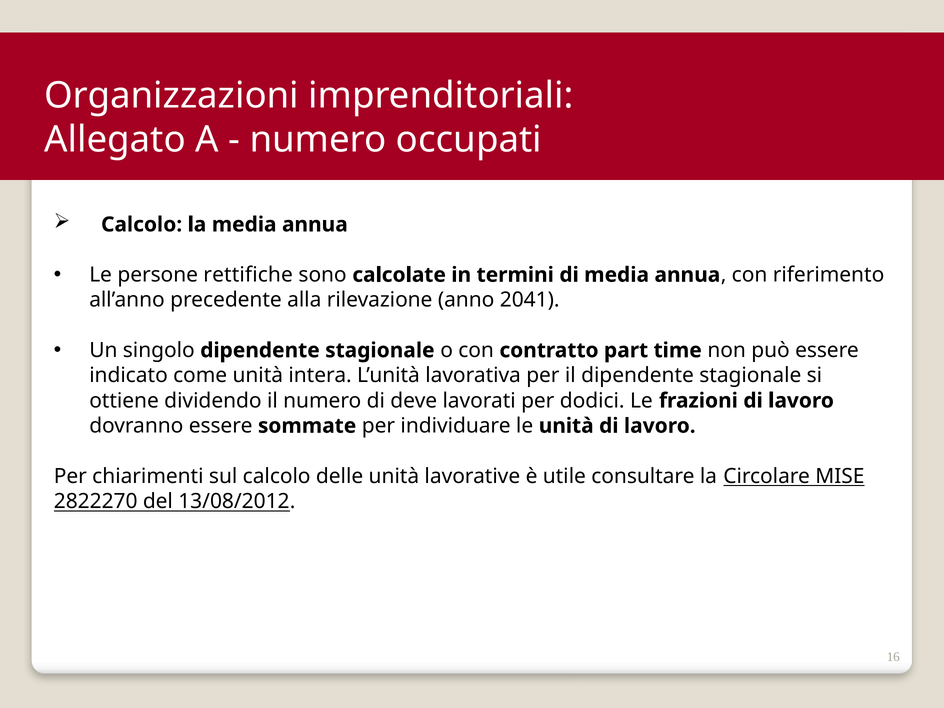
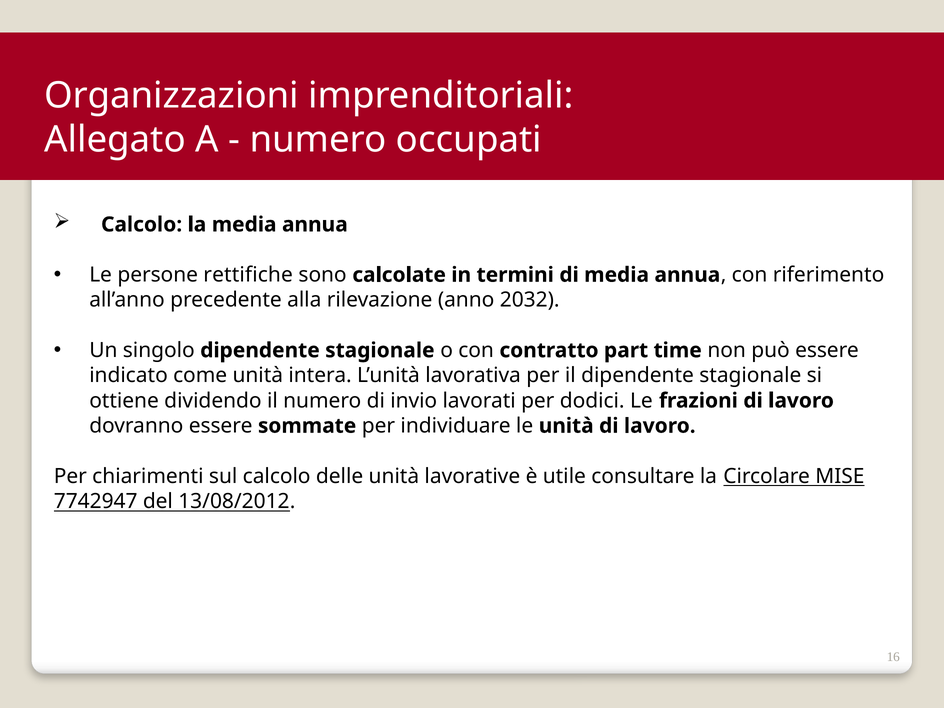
2041: 2041 -> 2032
deve: deve -> invio
2822270: 2822270 -> 7742947
